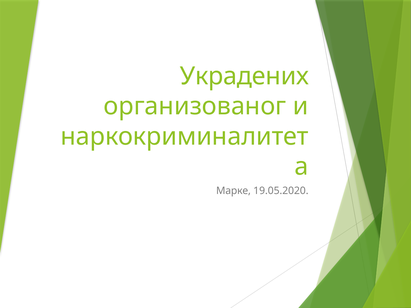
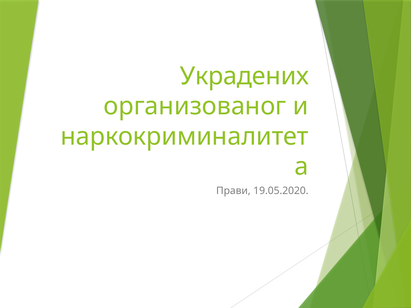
Марке: Марке -> Прави
